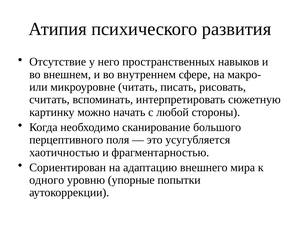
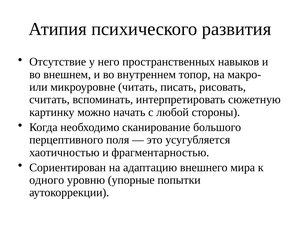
сфере: сфере -> топор
